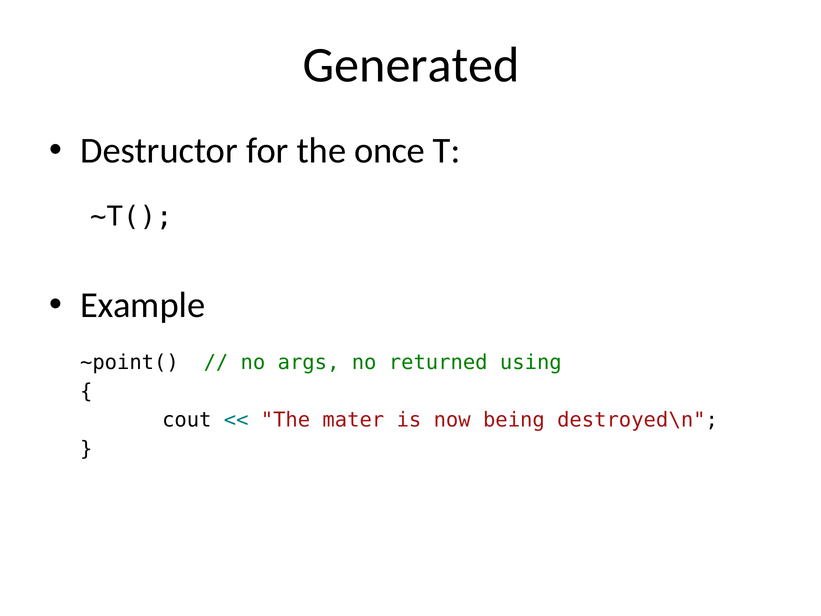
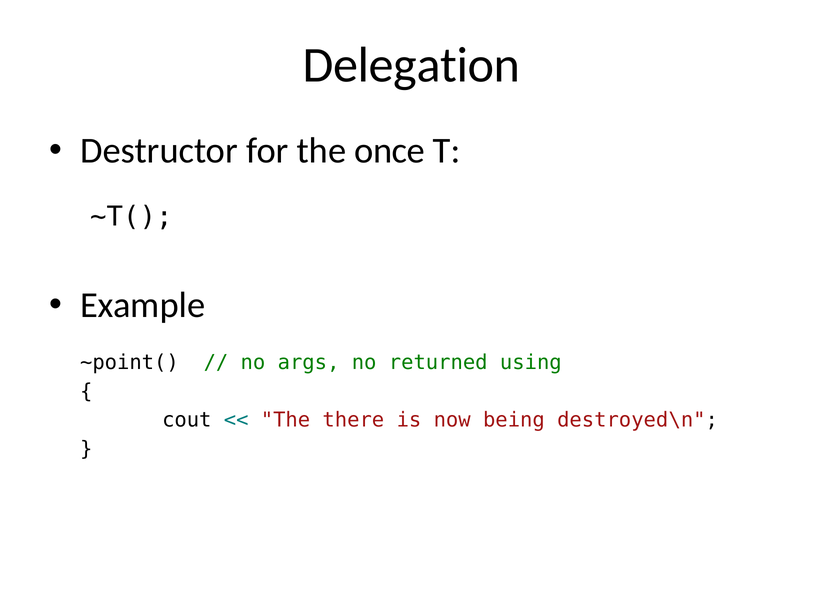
Generated: Generated -> Delegation
mater: mater -> there
